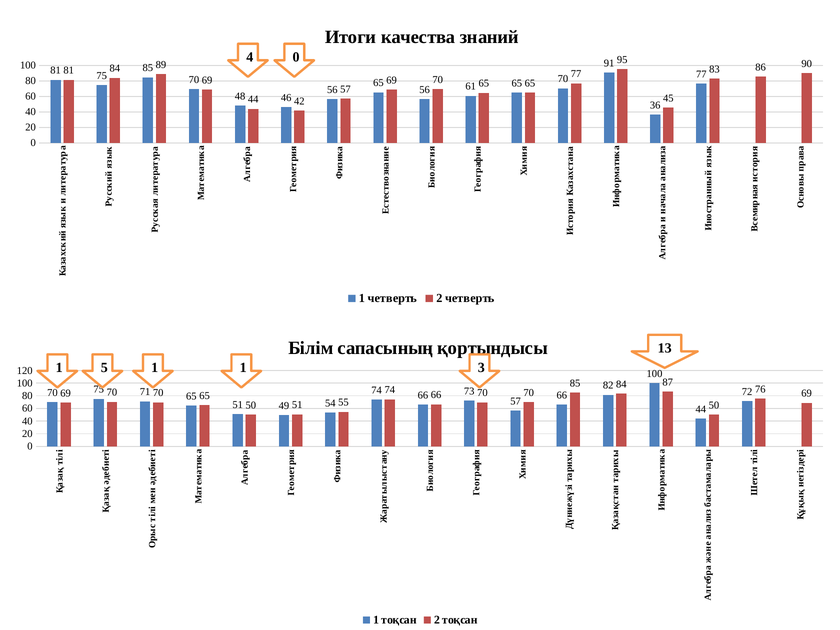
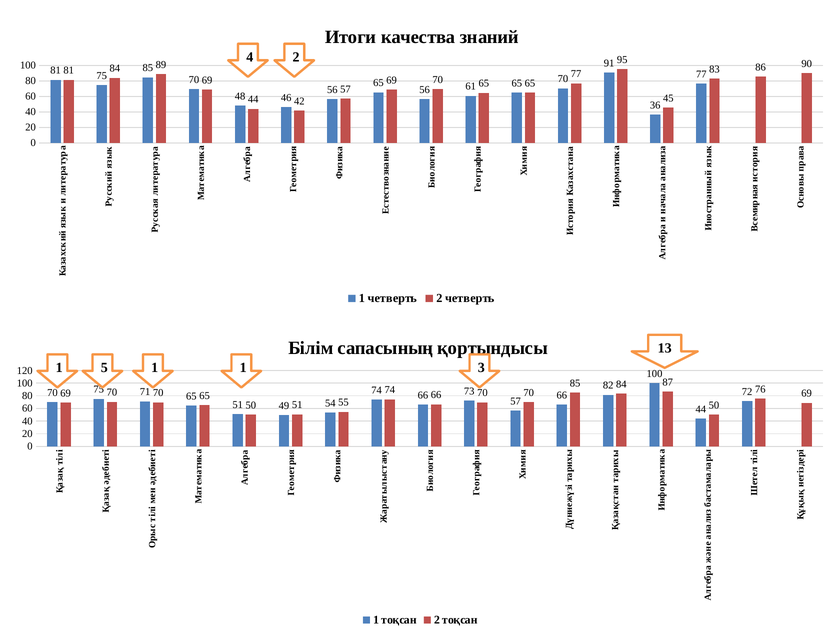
4 0: 0 -> 2
